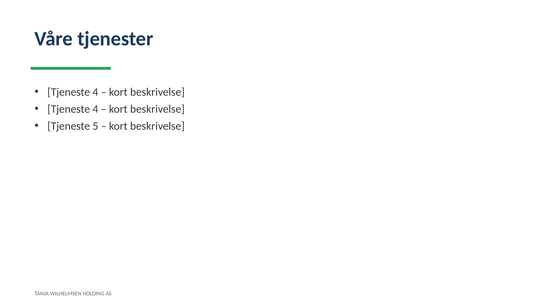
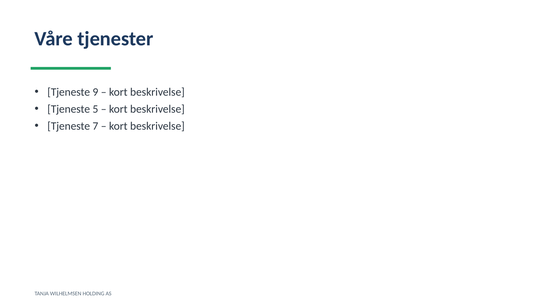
4 at (95, 92): 4 -> 9
4 at (95, 109): 4 -> 5
5: 5 -> 7
